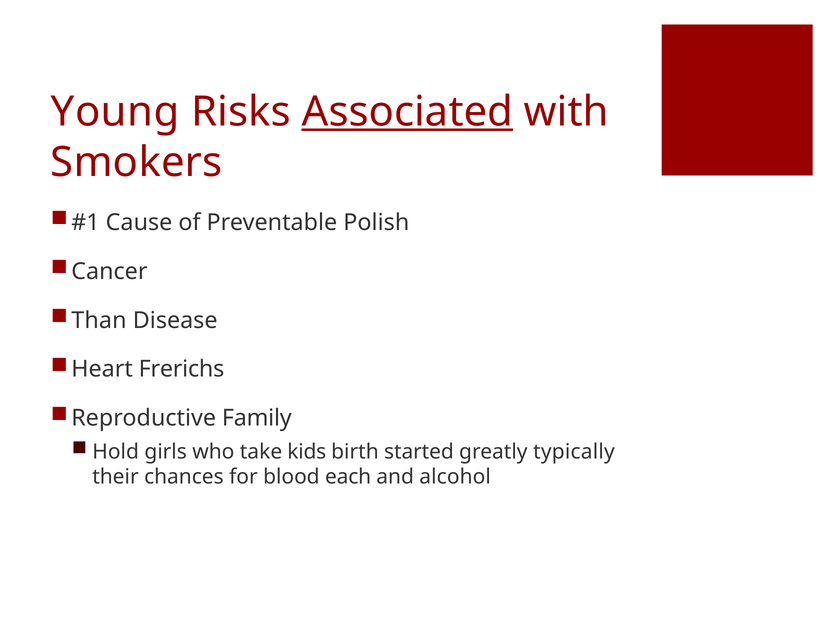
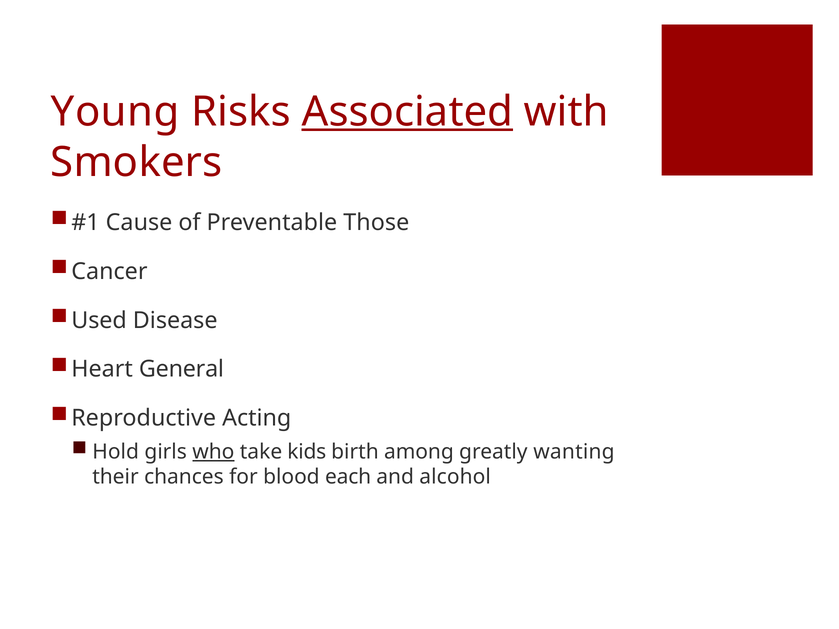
Polish: Polish -> Those
Than: Than -> Used
Frerichs: Frerichs -> General
Family: Family -> Acting
who underline: none -> present
started: started -> among
typically: typically -> wanting
